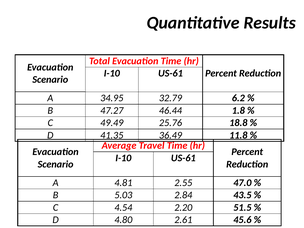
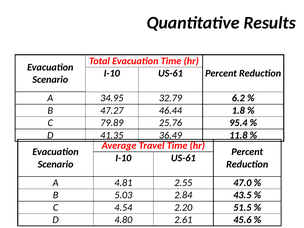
49.49: 49.49 -> 79.89
18.8: 18.8 -> 95.4
